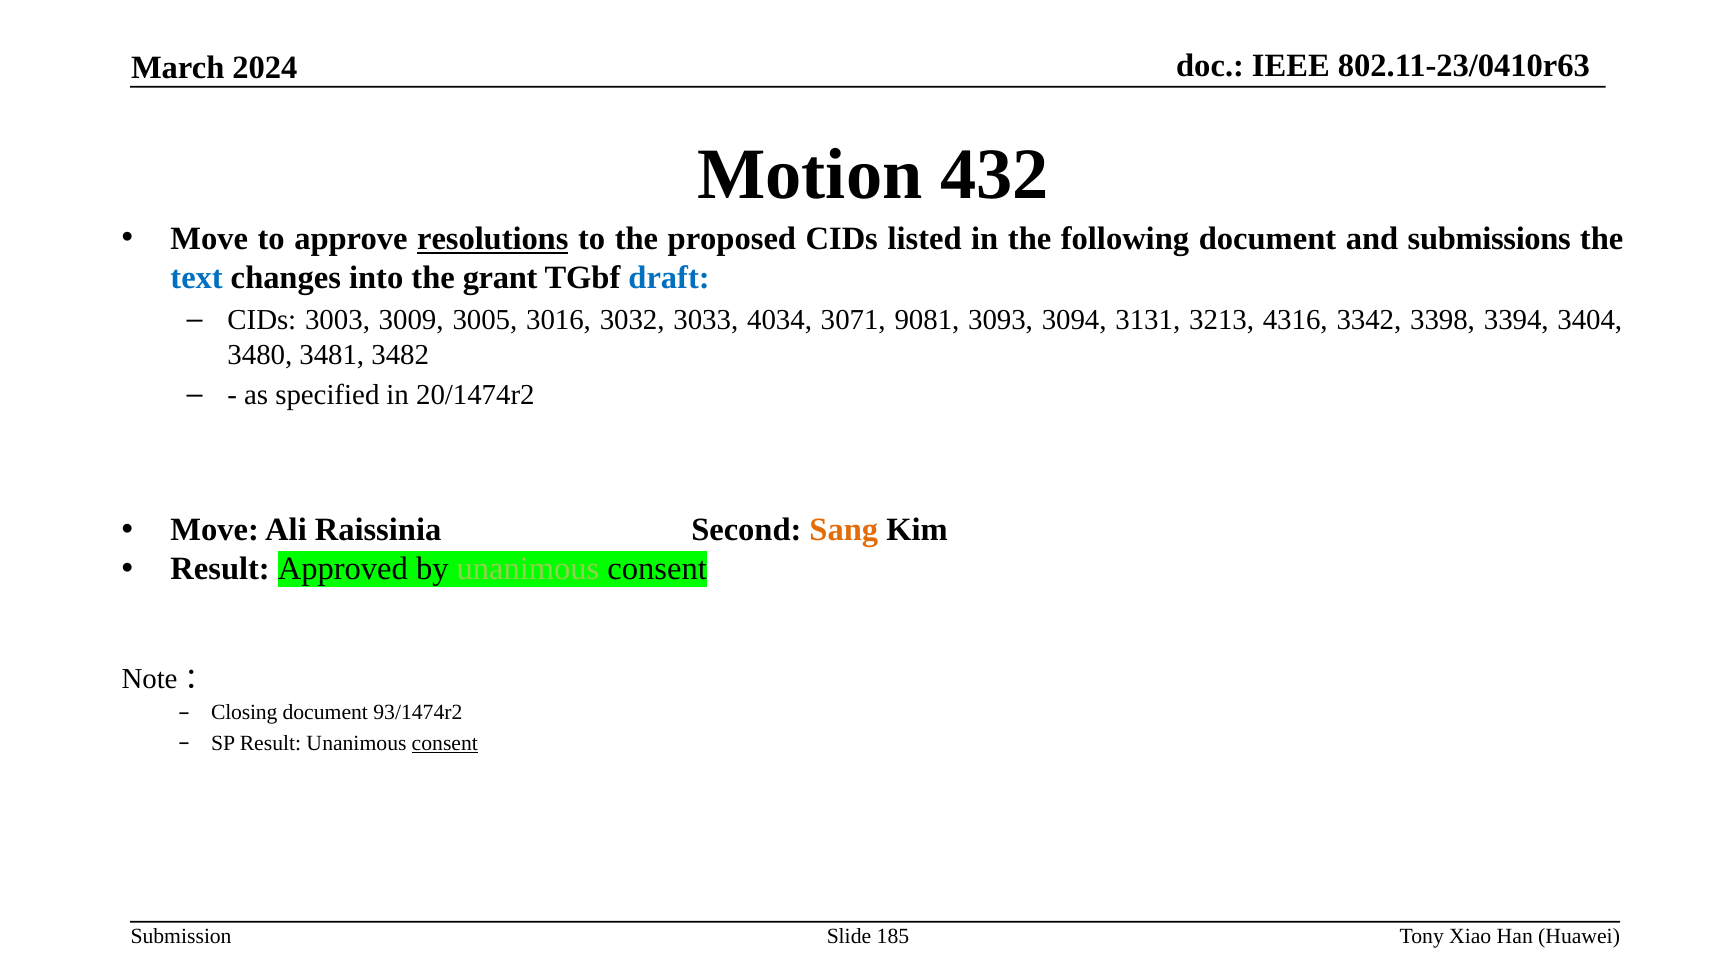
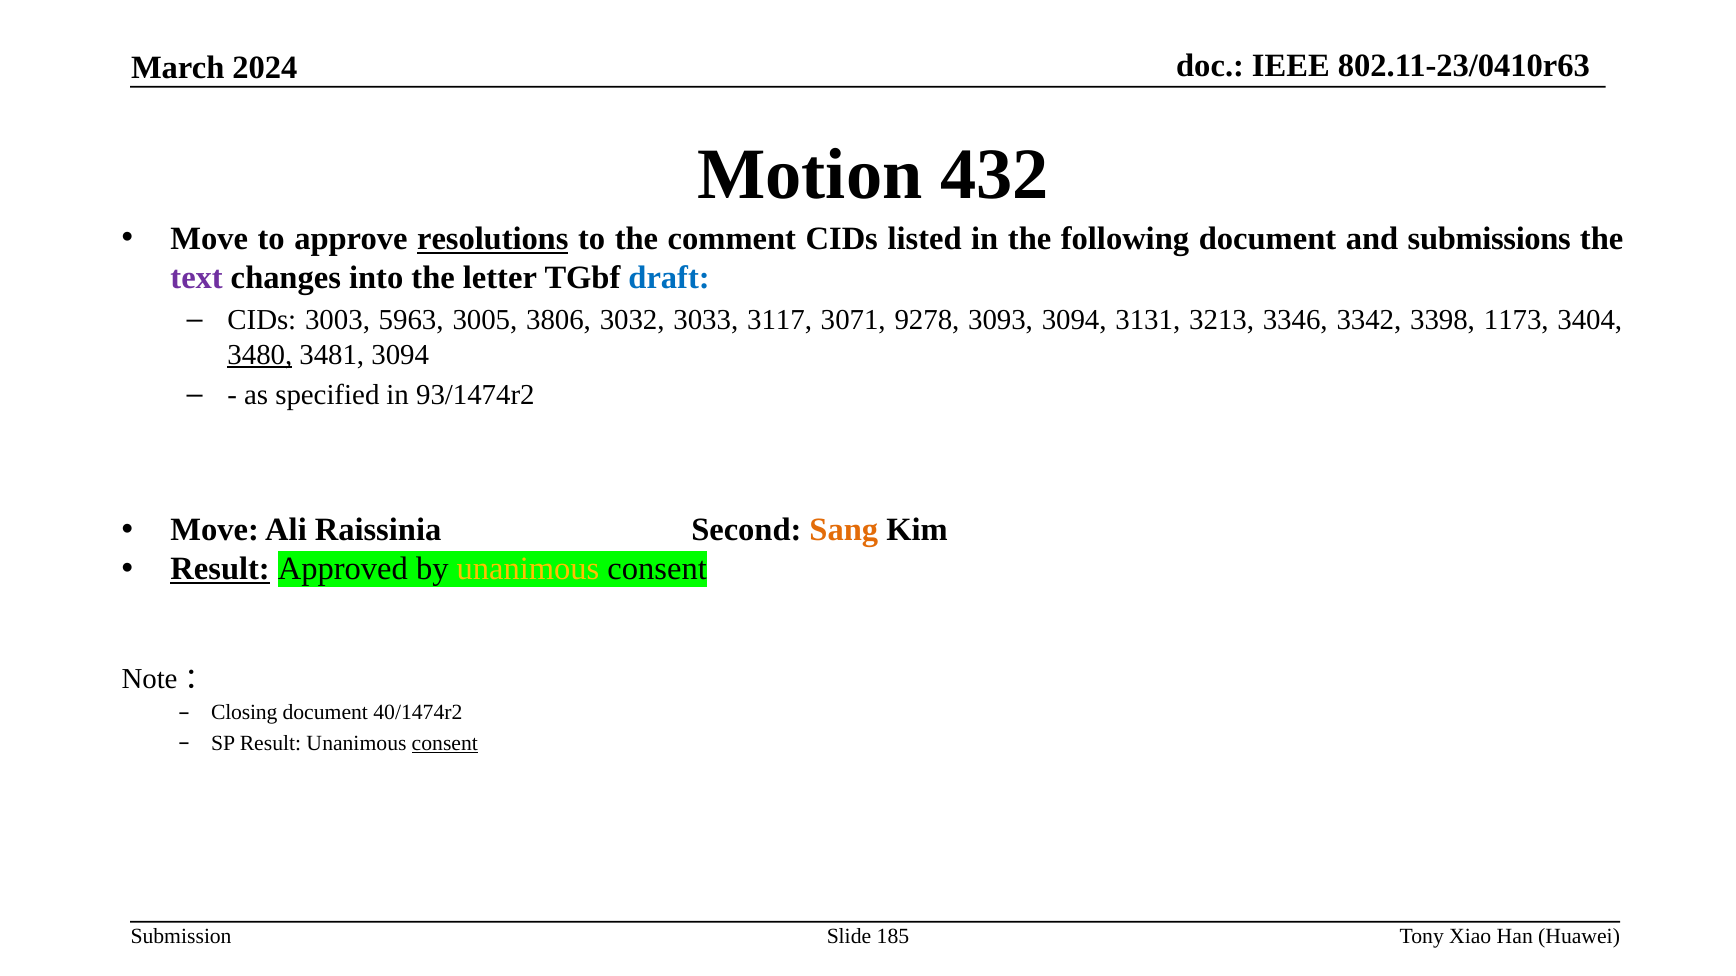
proposed: proposed -> comment
text colour: blue -> purple
grant: grant -> letter
3009: 3009 -> 5963
3016: 3016 -> 3806
4034: 4034 -> 3117
9081: 9081 -> 9278
4316: 4316 -> 3346
3394: 3394 -> 1173
3480 underline: none -> present
3481 3482: 3482 -> 3094
20/1474r2: 20/1474r2 -> 93/1474r2
Result at (220, 569) underline: none -> present
unanimous at (528, 569) colour: light green -> yellow
93/1474r2: 93/1474r2 -> 40/1474r2
